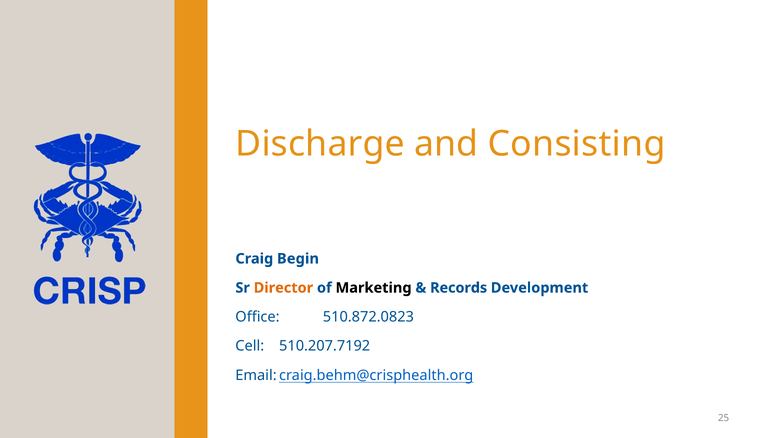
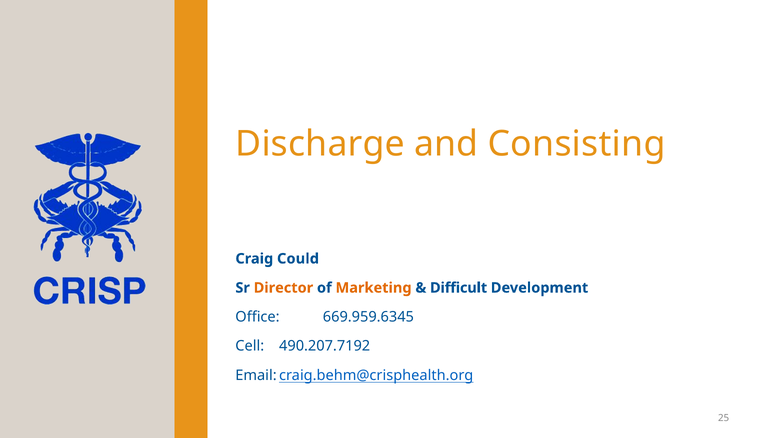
Begin: Begin -> Could
Marketing colour: black -> orange
Records: Records -> Difficult
510.872.0823: 510.872.0823 -> 669.959.6345
510.207.7192: 510.207.7192 -> 490.207.7192
